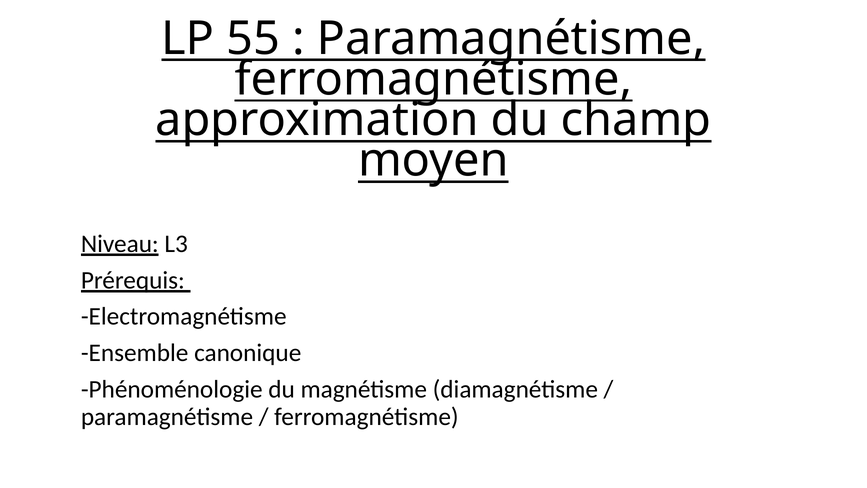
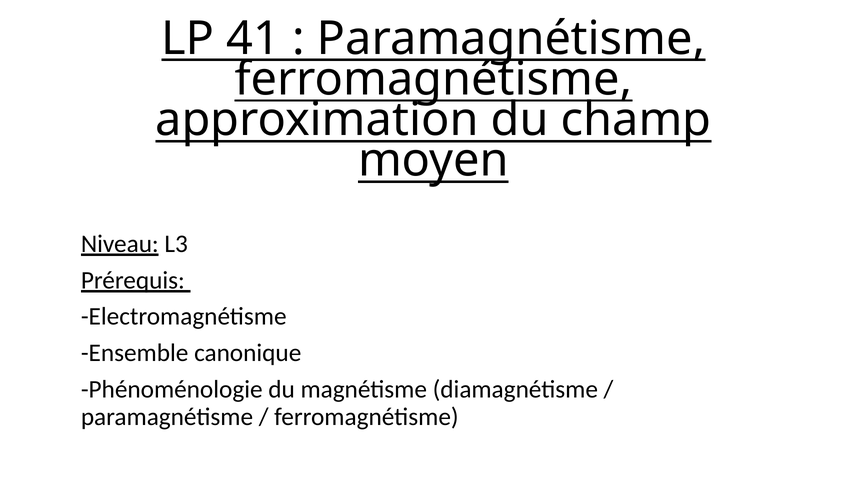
55: 55 -> 41
